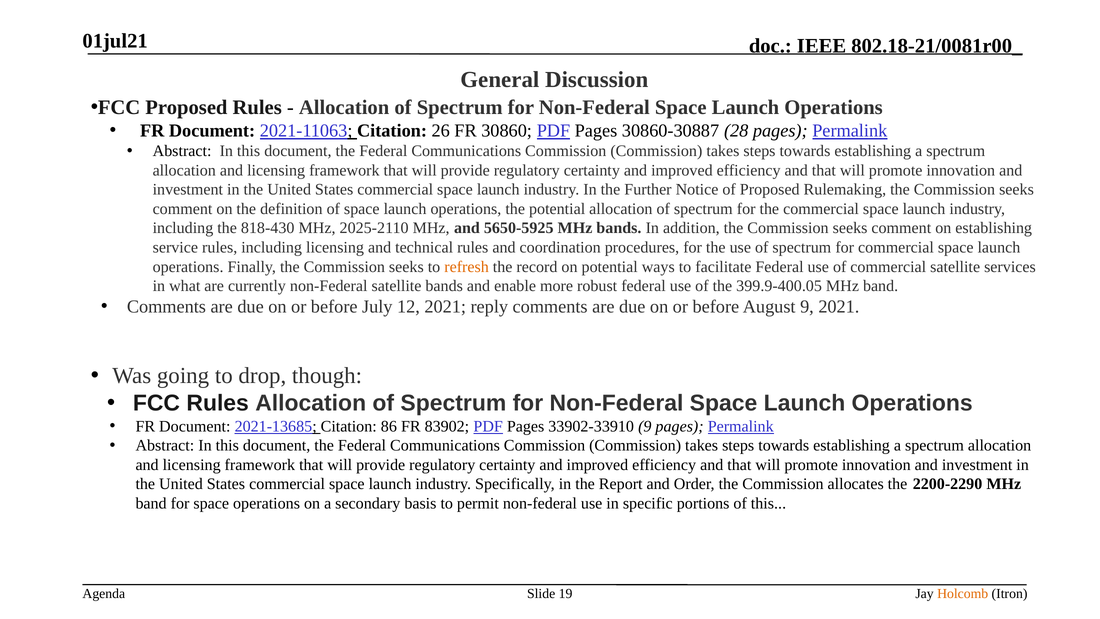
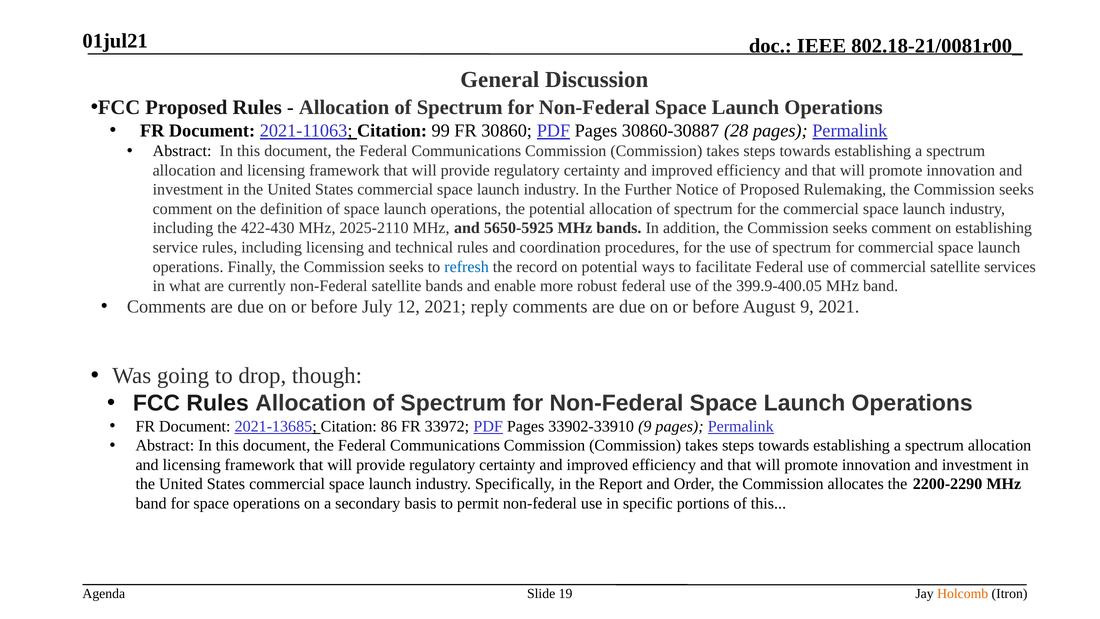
26: 26 -> 99
818-430: 818-430 -> 422-430
refresh colour: orange -> blue
83902: 83902 -> 33972
